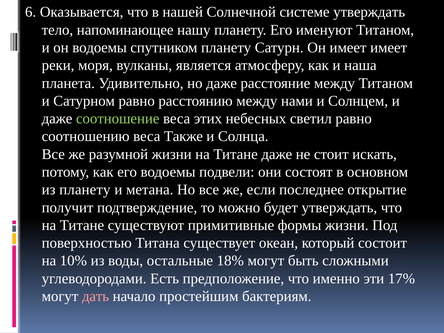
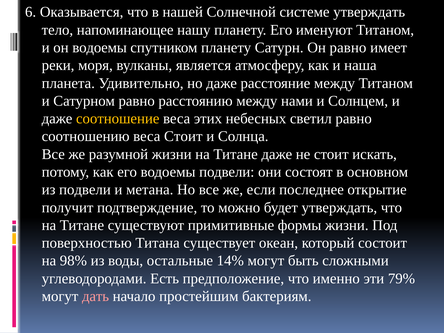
Он имеет: имеет -> равно
соотношение colour: light green -> yellow
веса Также: Также -> Стоит
из планету: планету -> подвели
10%: 10% -> 98%
18%: 18% -> 14%
17%: 17% -> 79%
